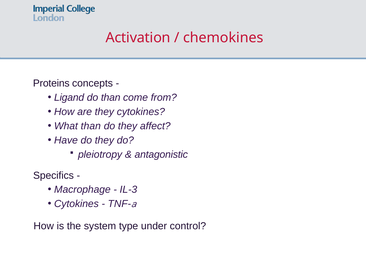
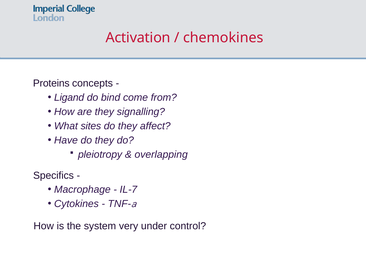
do than: than -> bind
they cytokines: cytokines -> signalling
What than: than -> sites
antagonistic: antagonistic -> overlapping
IL-3: IL-3 -> IL-7
type: type -> very
